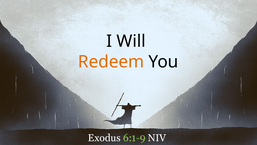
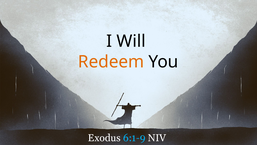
6:1-9 colour: light green -> light blue
